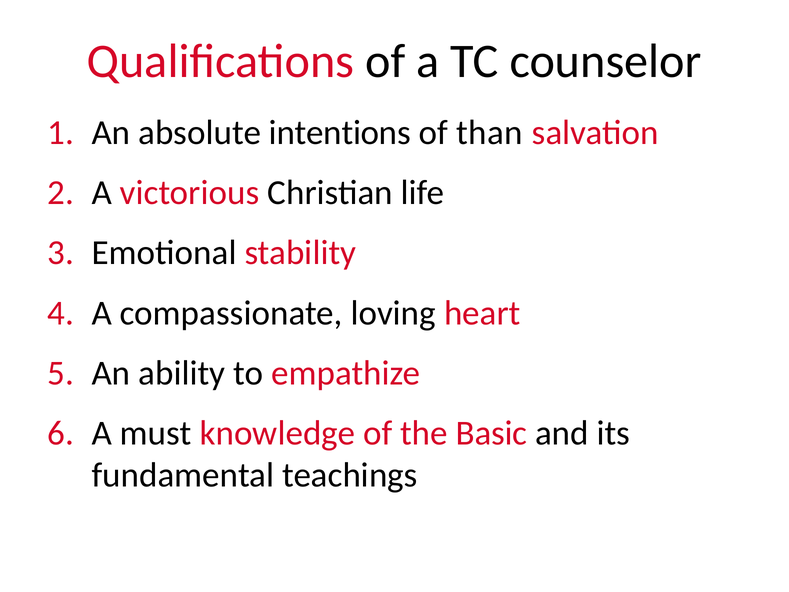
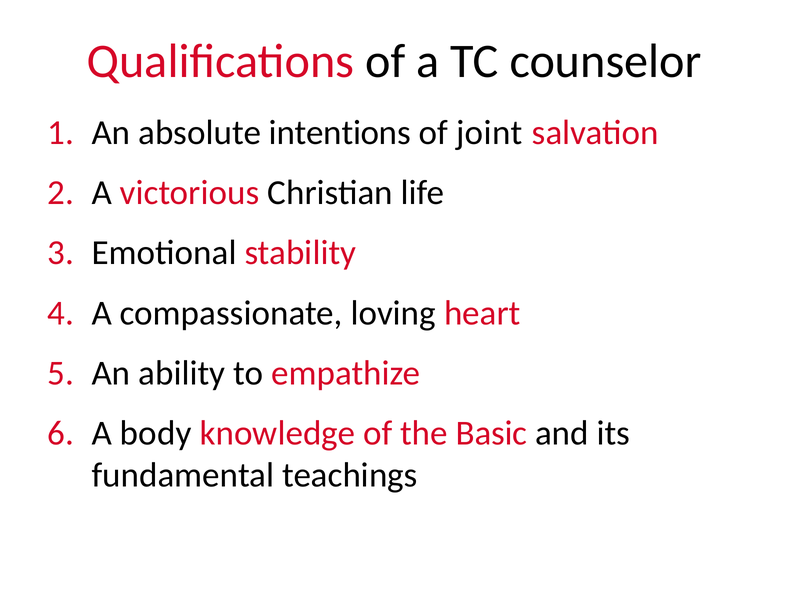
than: than -> joint
must: must -> body
